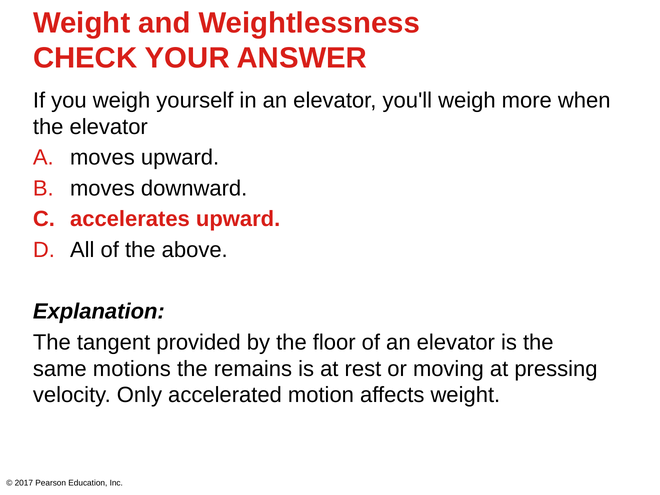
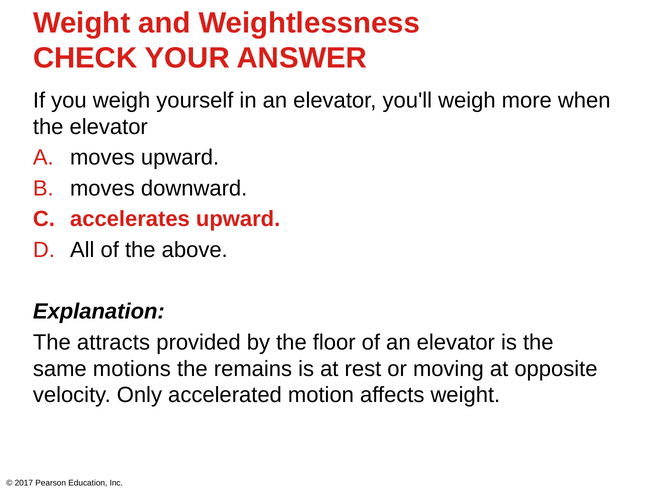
tangent: tangent -> attracts
pressing: pressing -> opposite
